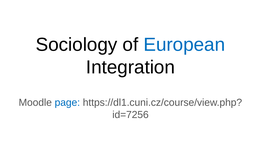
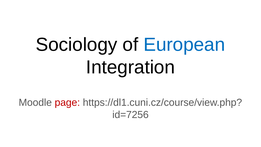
page colour: blue -> red
